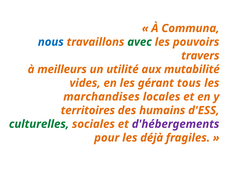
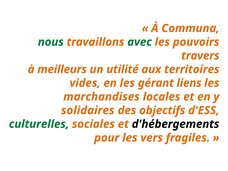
nous colour: blue -> green
mutabilité: mutabilité -> territoires
tous: tous -> liens
territoires: territoires -> solidaires
humains: humains -> objectifs
d'hébergements colour: purple -> black
déjà: déjà -> vers
